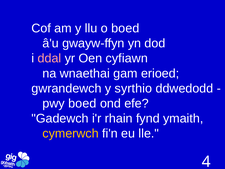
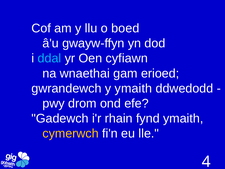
ddal colour: pink -> light blue
y syrthio: syrthio -> ymaith
pwy boed: boed -> drom
